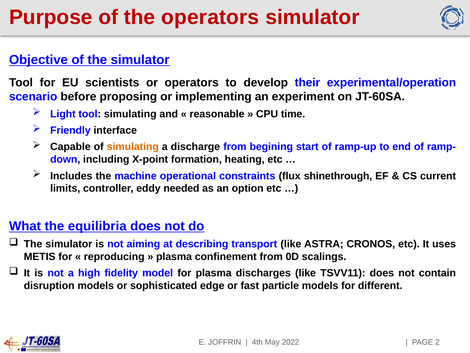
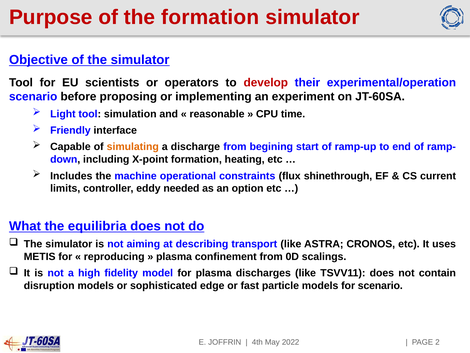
the operators: operators -> formation
develop colour: black -> red
tool simulating: simulating -> simulation
for different: different -> scenario
